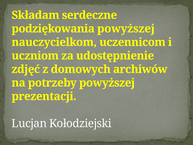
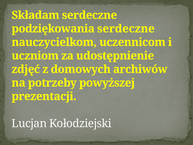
podziękowania powyższej: powyższej -> serdeczne
